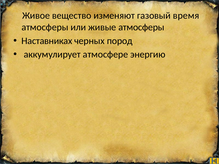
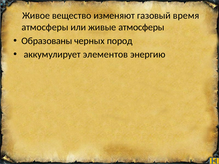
Наставниках: Наставниках -> Образованы
атмосфере: атмосфере -> элементов
